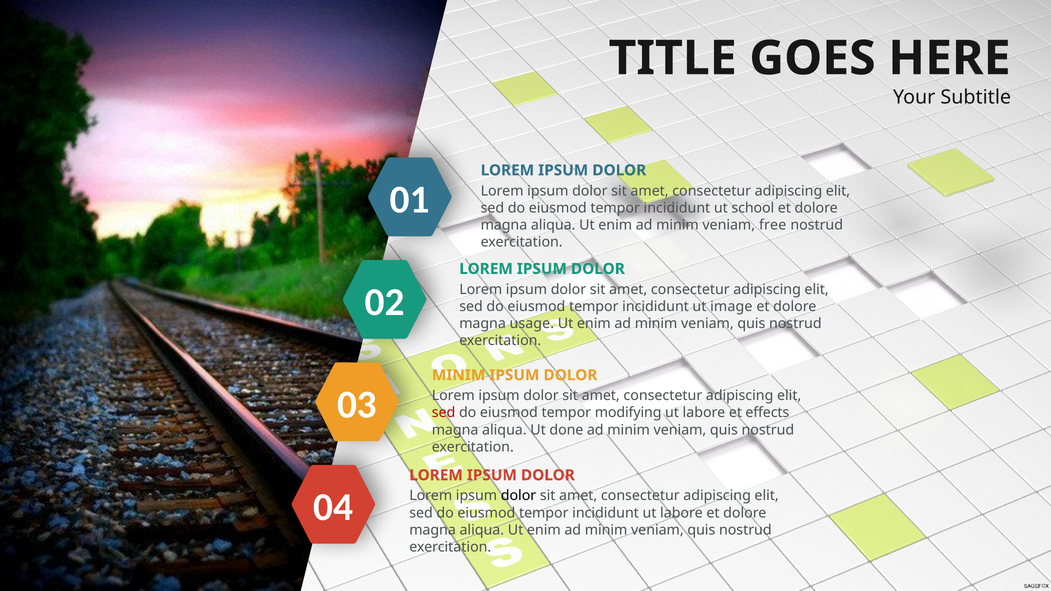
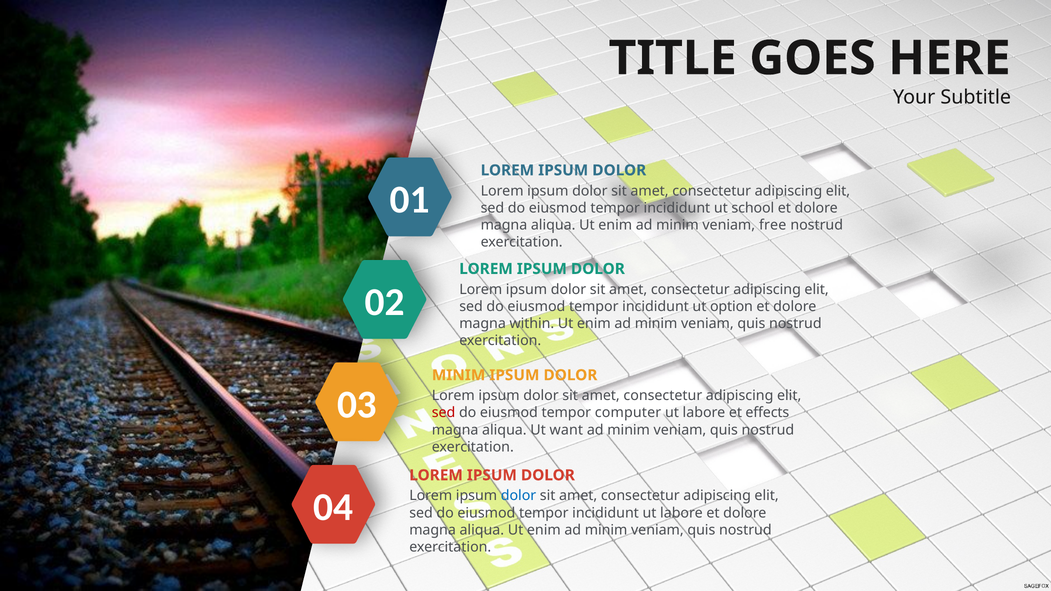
image: image -> option
usage: usage -> within
modifying: modifying -> computer
done: done -> want
dolor at (519, 496) colour: black -> blue
